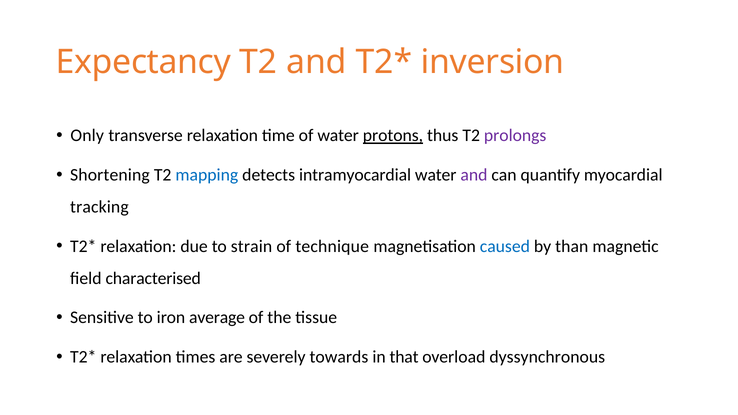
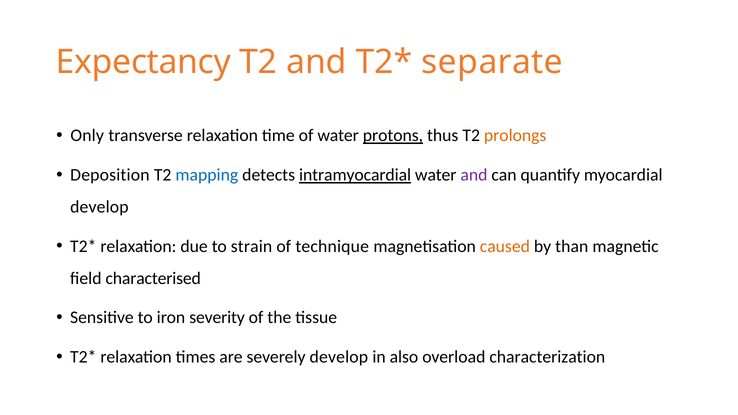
inversion: inversion -> separate
prolongs colour: purple -> orange
Shortening: Shortening -> Deposition
intramyocardial underline: none -> present
tracking at (99, 207): tracking -> develop
caused colour: blue -> orange
average: average -> severity
severely towards: towards -> develop
that: that -> also
dyssynchronous: dyssynchronous -> characterization
